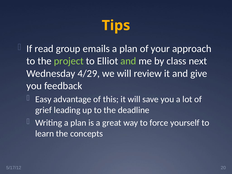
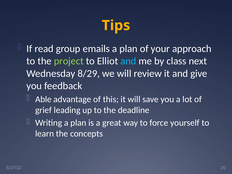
and at (128, 61) colour: light green -> light blue
4/29: 4/29 -> 8/29
Easy: Easy -> Able
